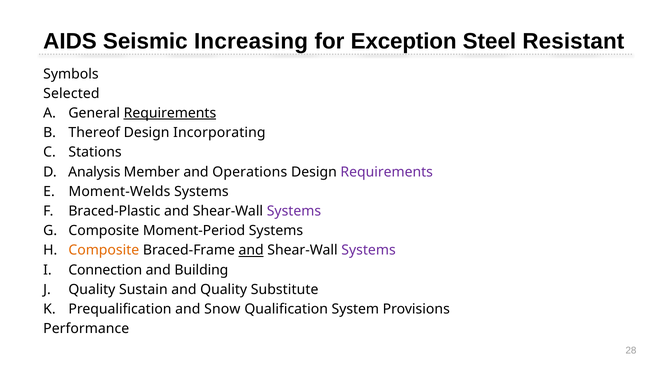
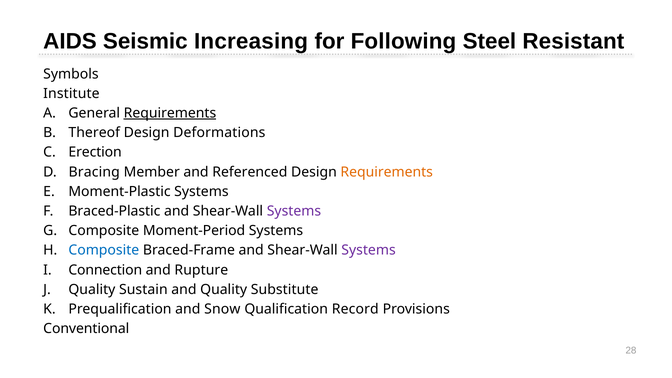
Exception: Exception -> Following
Selected: Selected -> Institute
Incorporating: Incorporating -> Deformations
Stations: Stations -> Erection
Analysis: Analysis -> Bracing
Operations: Operations -> Referenced
Requirements at (387, 172) colour: purple -> orange
Moment-Welds: Moment-Welds -> Moment-Plastic
Composite at (104, 250) colour: orange -> blue
and at (251, 250) underline: present -> none
Building: Building -> Rupture
System: System -> Record
Performance: Performance -> Conventional
